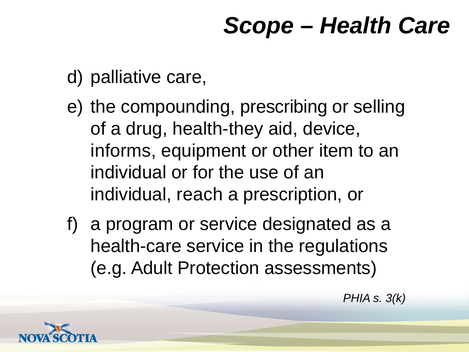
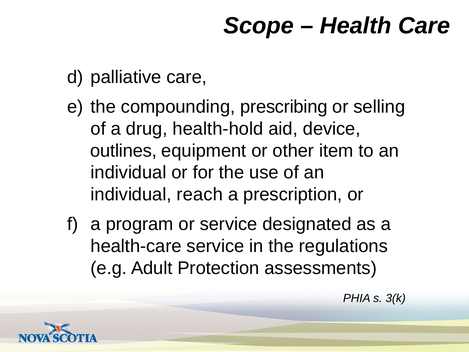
health-they: health-they -> health-hold
informs: informs -> outlines
